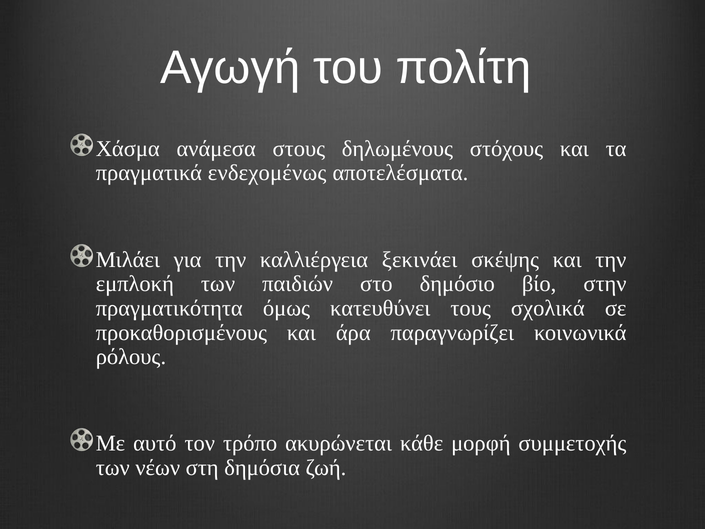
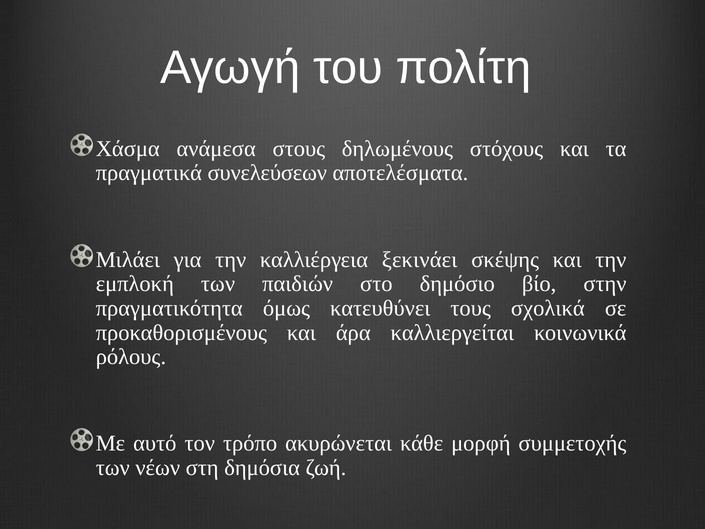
ενδεχομένως: ενδεχομένως -> συνελεύσεων
παραγνωρίζει: παραγνωρίζει -> καλλιεργείται
